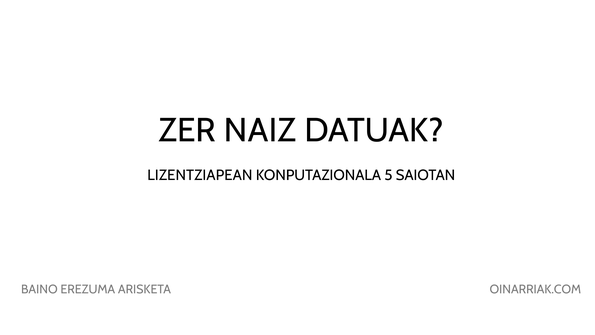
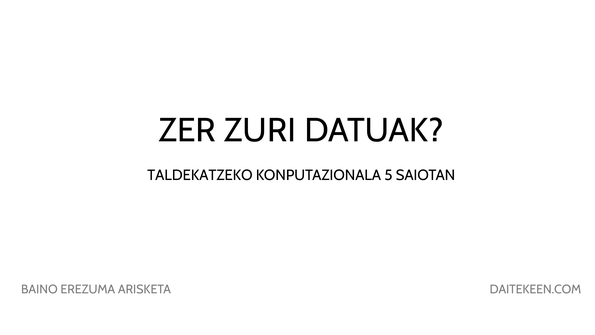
NAIZ: NAIZ -> ZURI
LIZENTZIAPEAN: LIZENTZIAPEAN -> TALDEKATZEKO
OINARRIAK.COM: OINARRIAK.COM -> DAITEKEEN.COM
